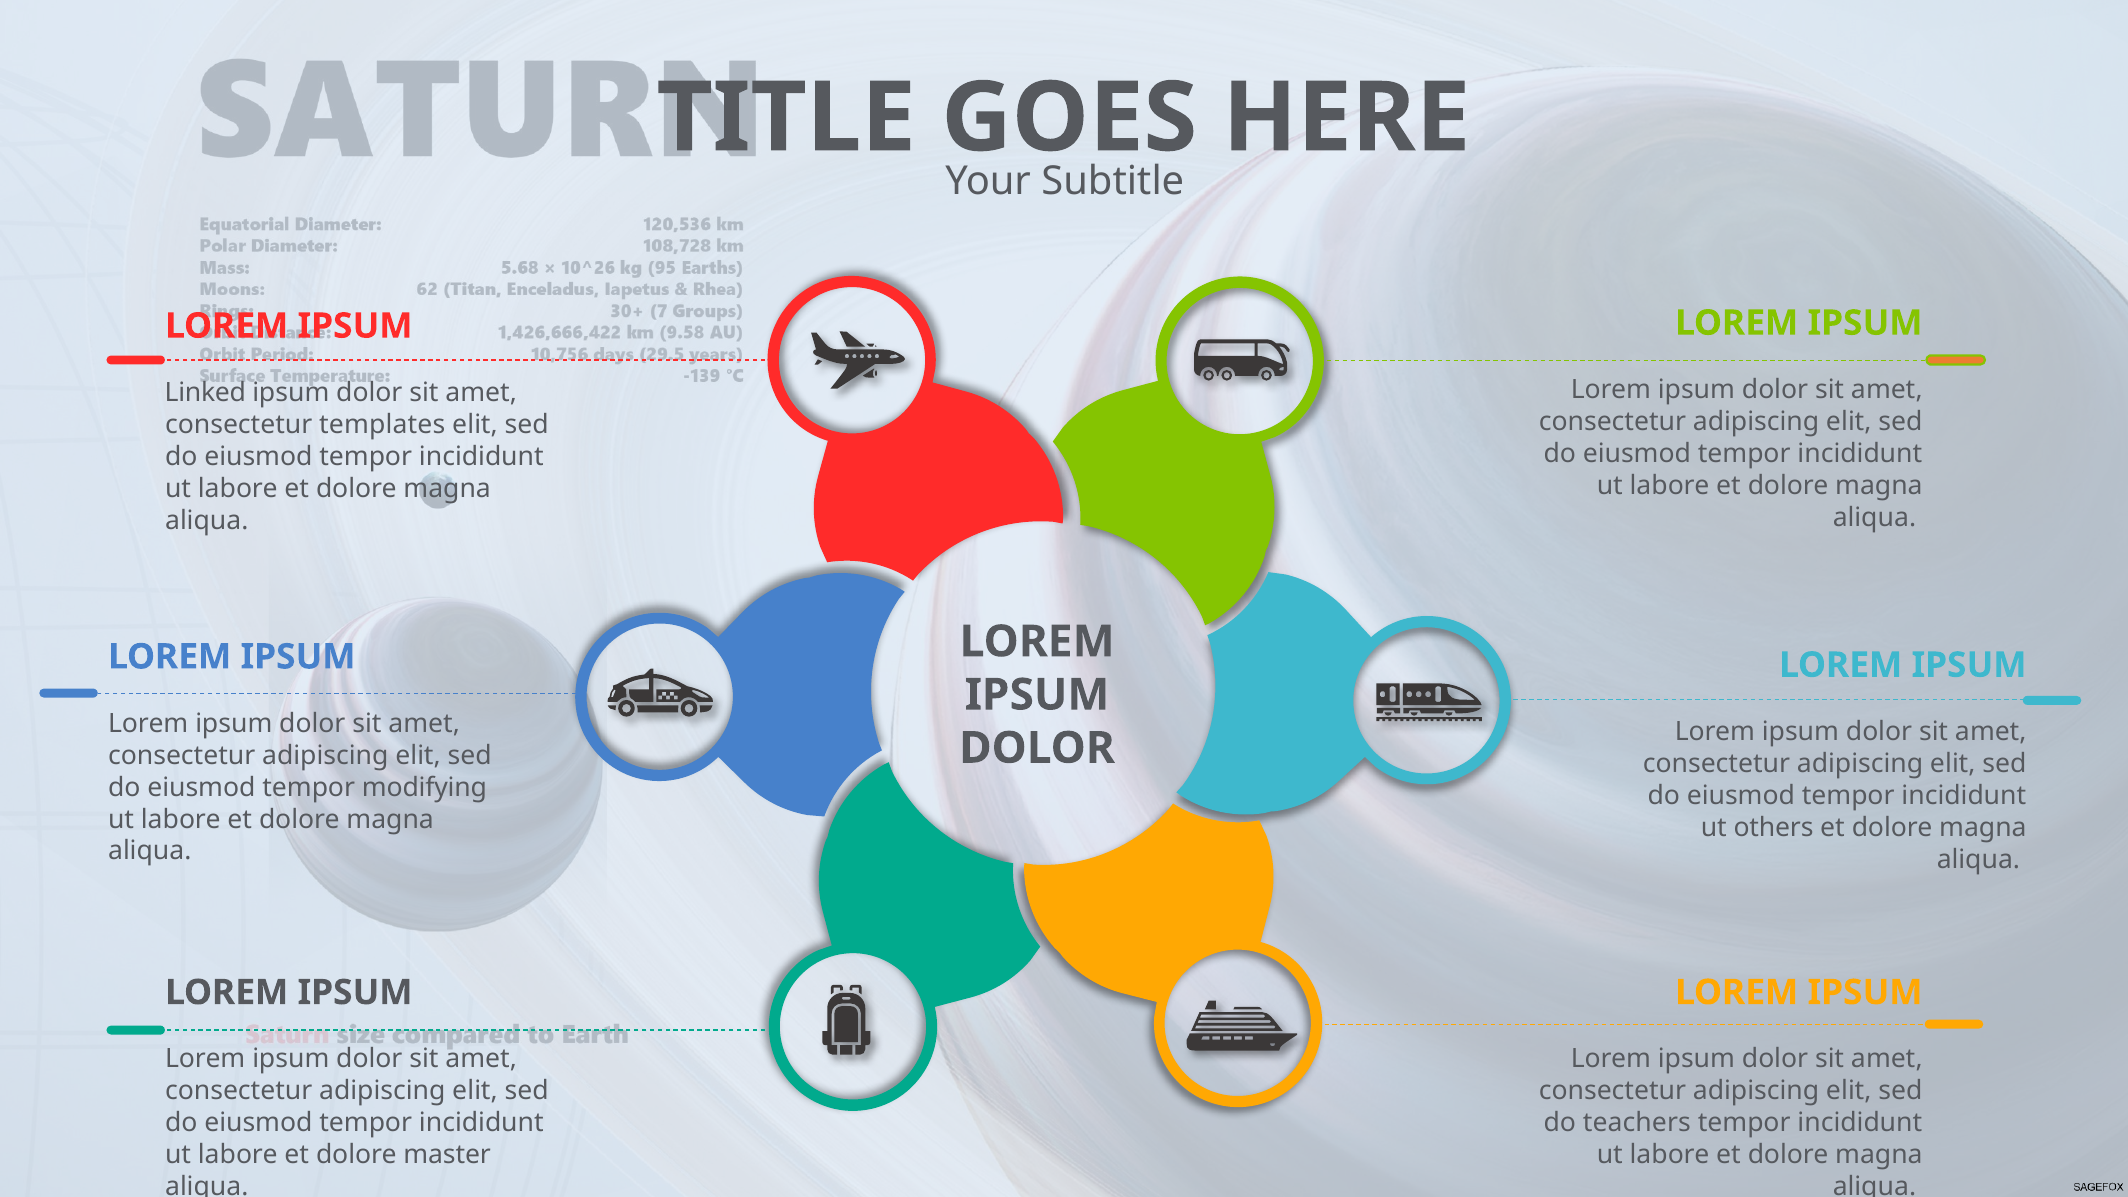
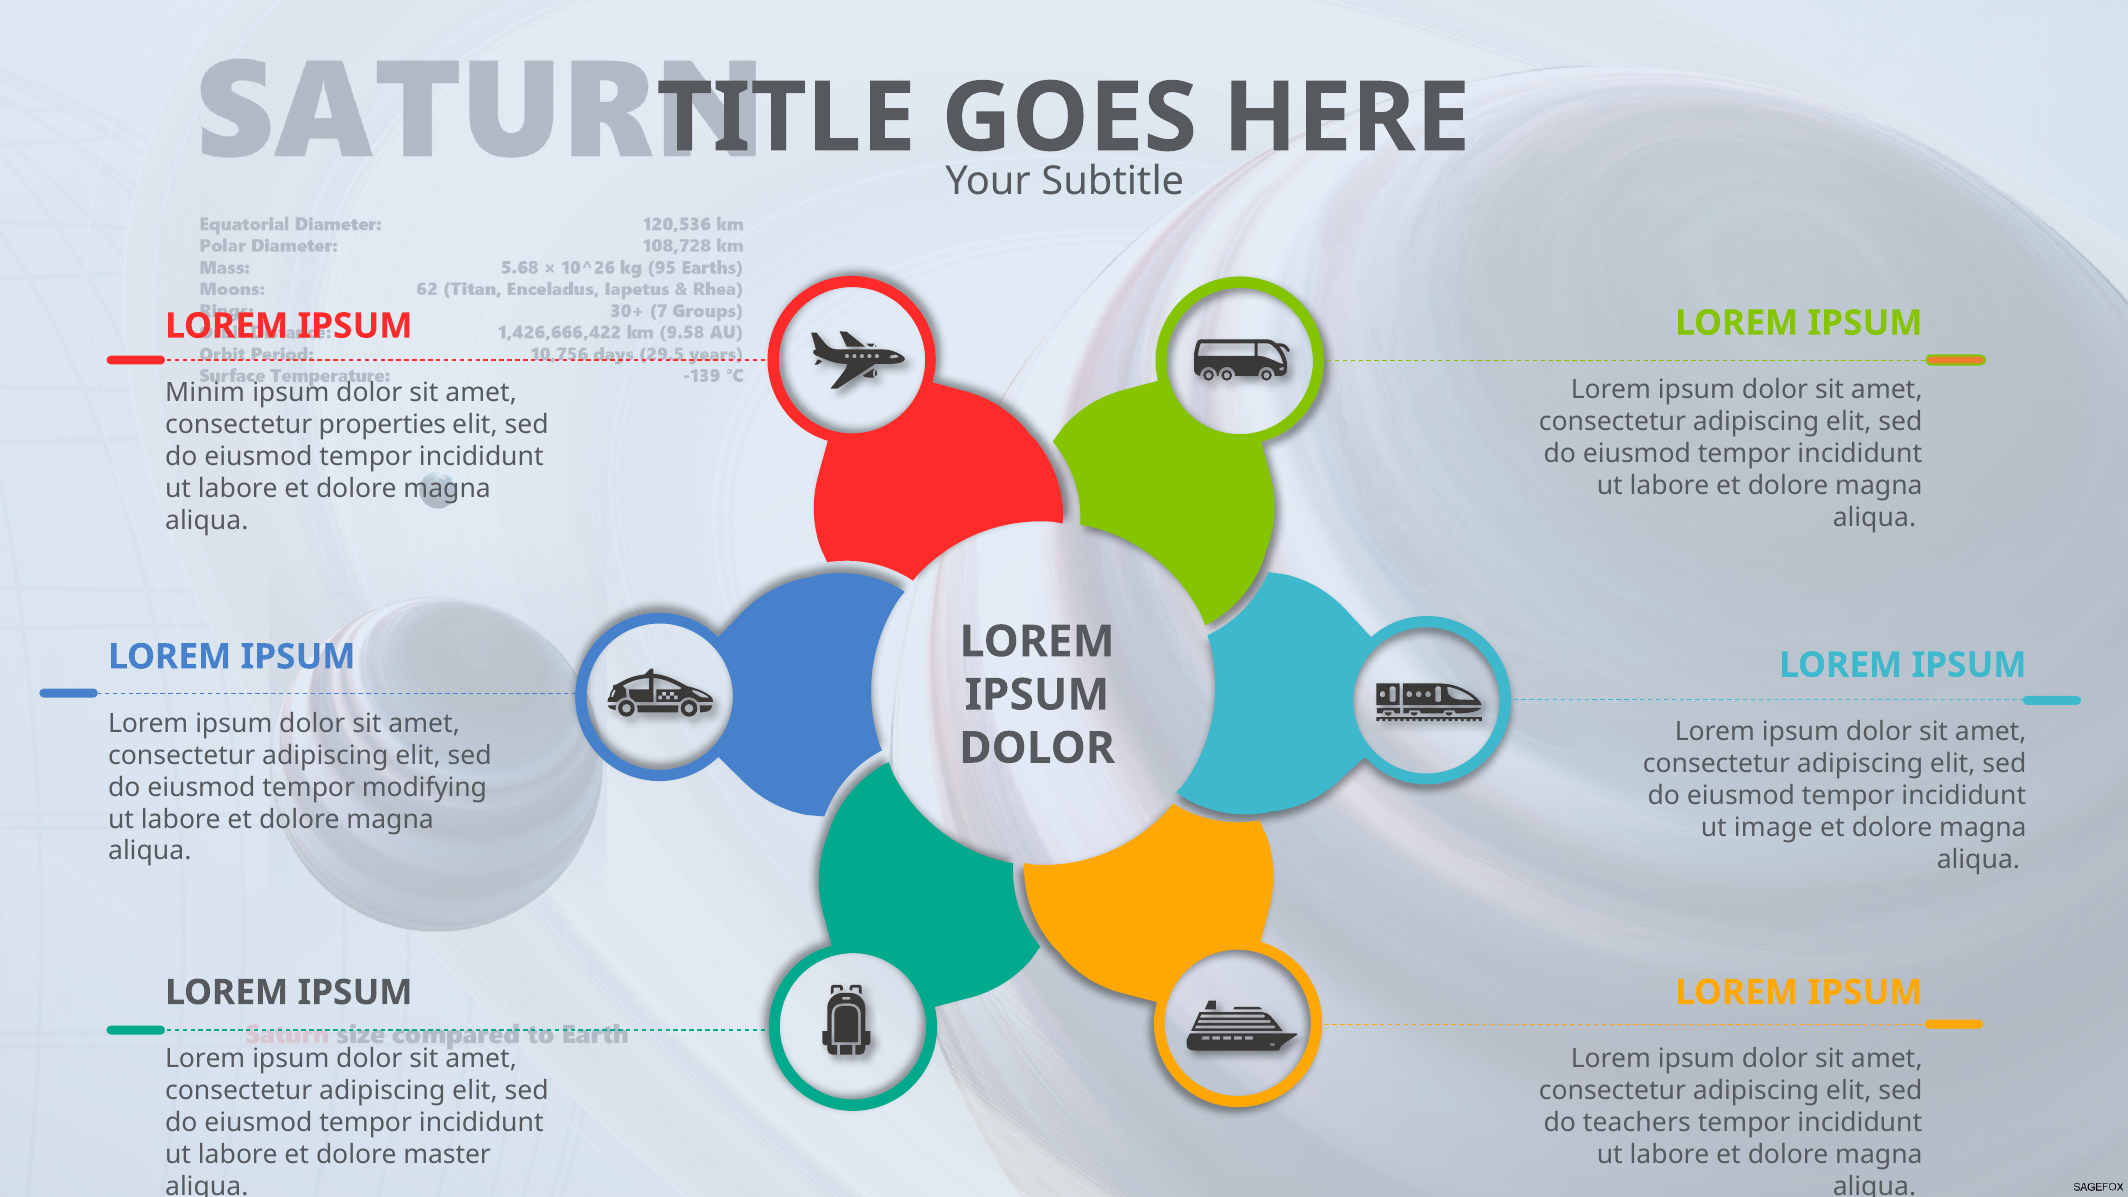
Linked: Linked -> Minim
templates: templates -> properties
others: others -> image
